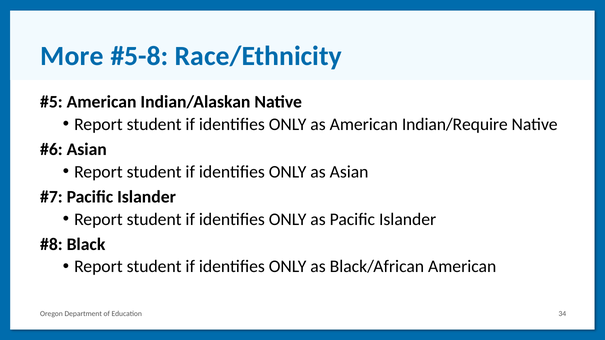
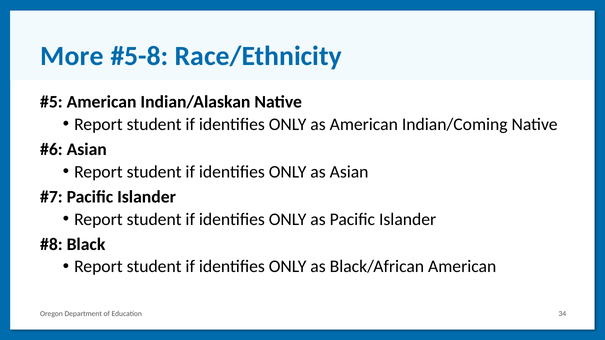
Indian/Require: Indian/Require -> Indian/Coming
